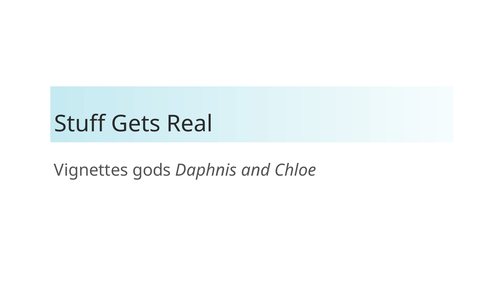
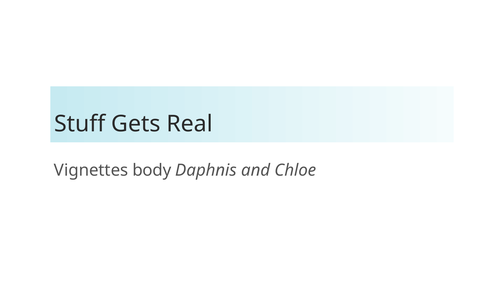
gods: gods -> body
